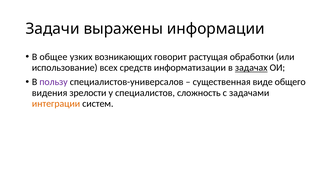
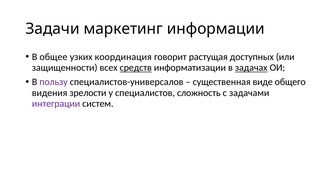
выражены: выражены -> маркетинг
возникающих: возникающих -> координация
обработки: обработки -> доступных
использование: использование -> защищенности
средств underline: none -> present
интеграции colour: orange -> purple
